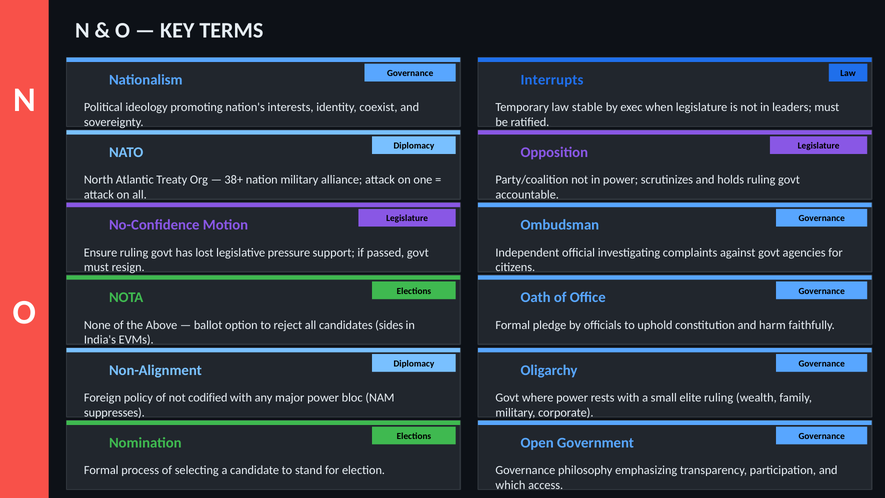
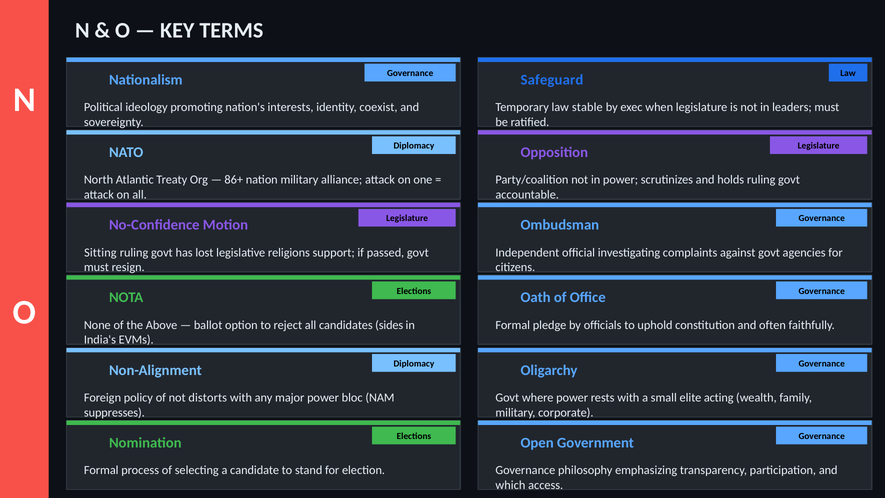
Interrupts: Interrupts -> Safeguard
38+: 38+ -> 86+
Ensure: Ensure -> Sitting
pressure: pressure -> religions
harm: harm -> often
codified: codified -> distorts
elite ruling: ruling -> acting
